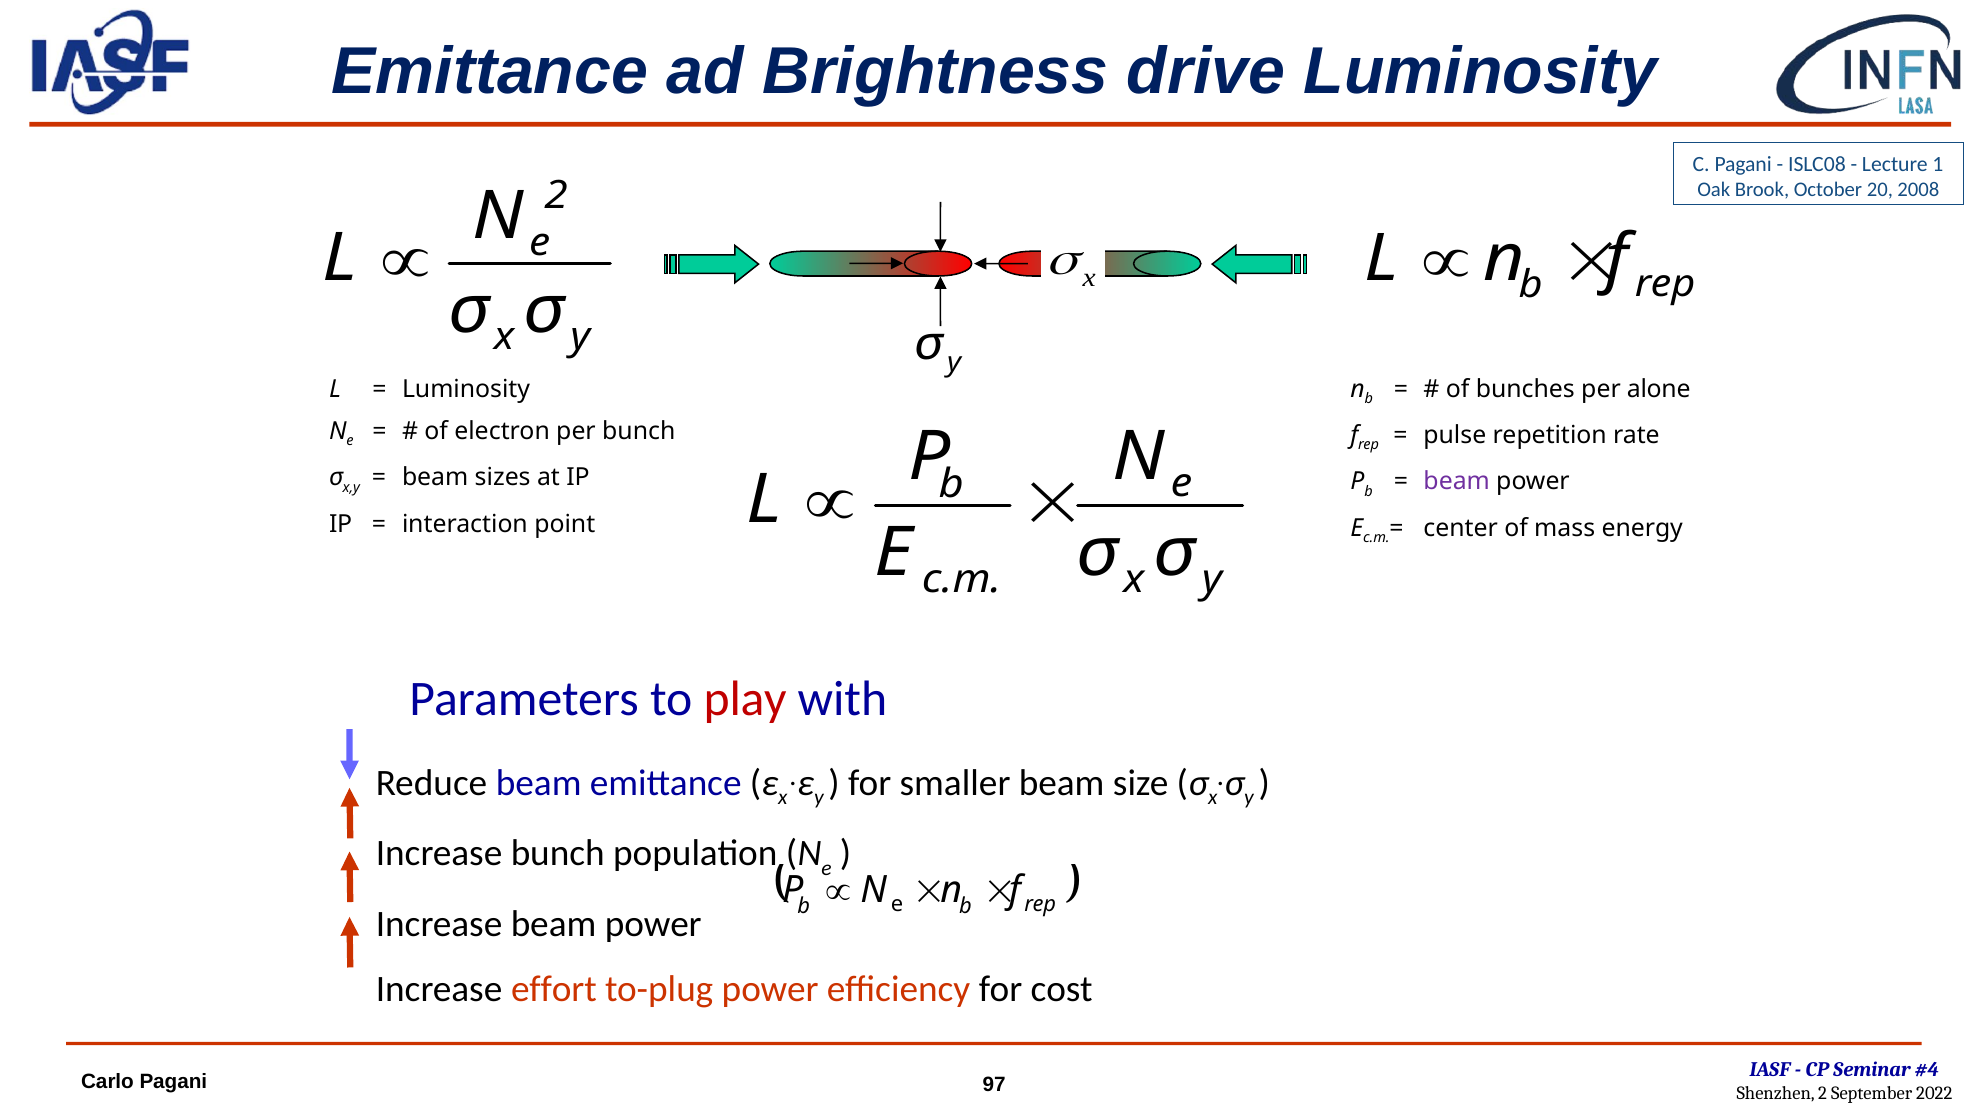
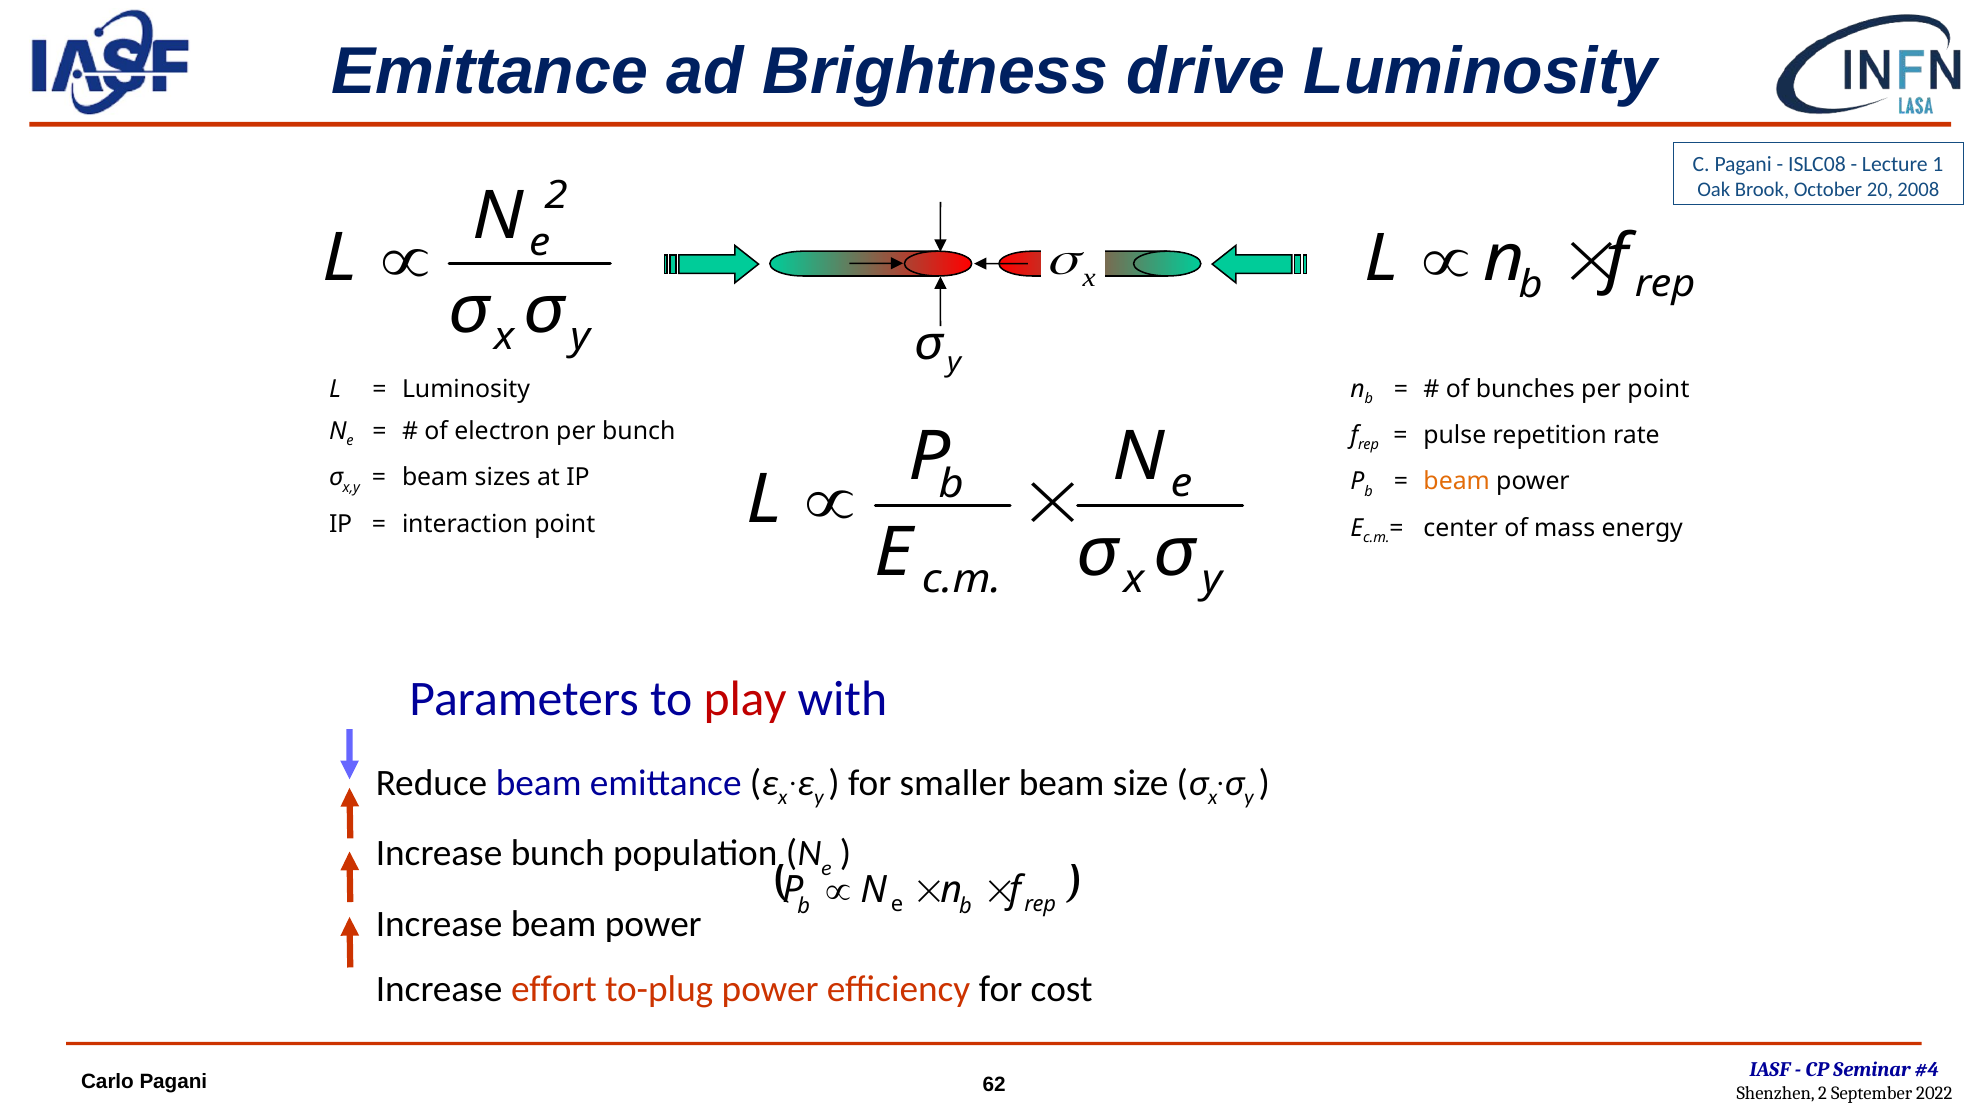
per alone: alone -> point
beam at (1457, 482) colour: purple -> orange
97: 97 -> 62
